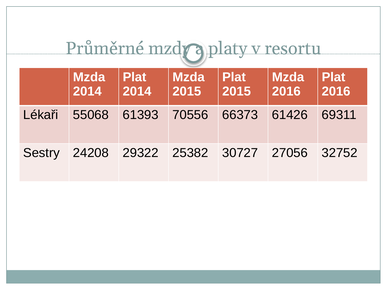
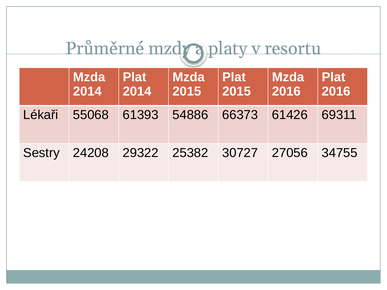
70556: 70556 -> 54886
32752: 32752 -> 34755
